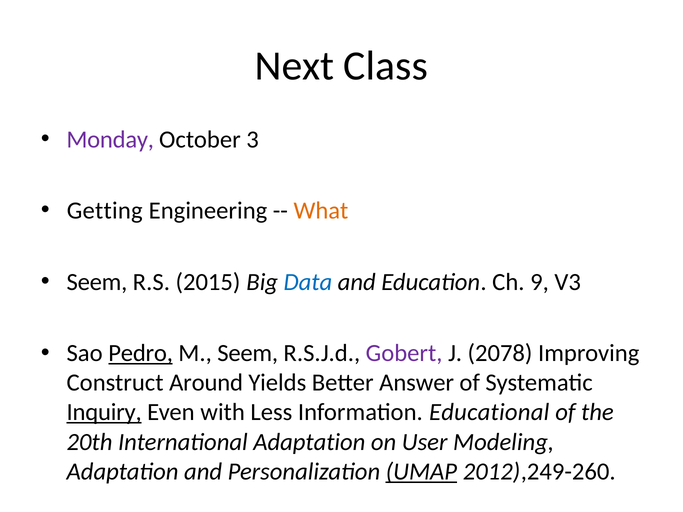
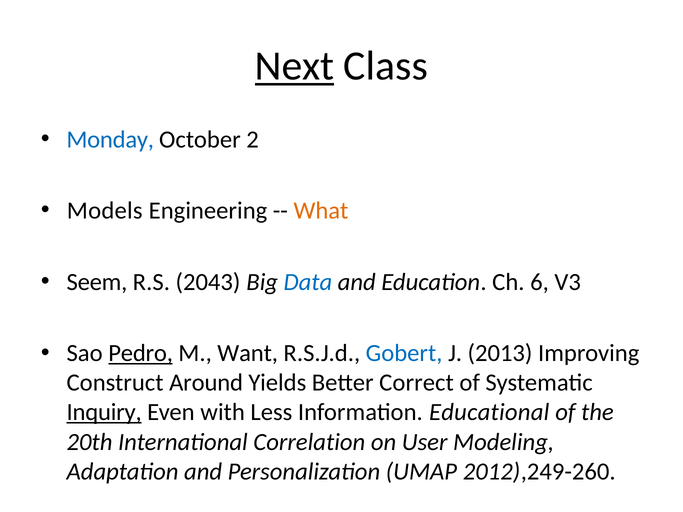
Next underline: none -> present
Monday colour: purple -> blue
3: 3 -> 2
Getting: Getting -> Models
2015: 2015 -> 2043
9: 9 -> 6
M Seem: Seem -> Want
Gobert colour: purple -> blue
2078: 2078 -> 2013
Answer: Answer -> Correct
International Adaptation: Adaptation -> Correlation
UMAP underline: present -> none
